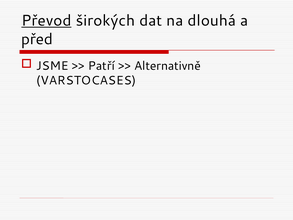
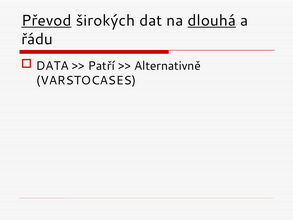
dlouhá underline: none -> present
před: před -> řádu
JSME: JSME -> DATA
